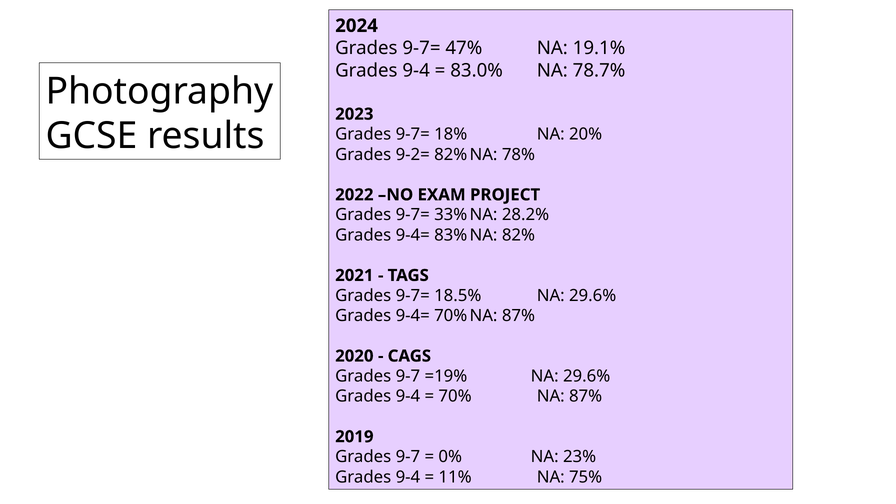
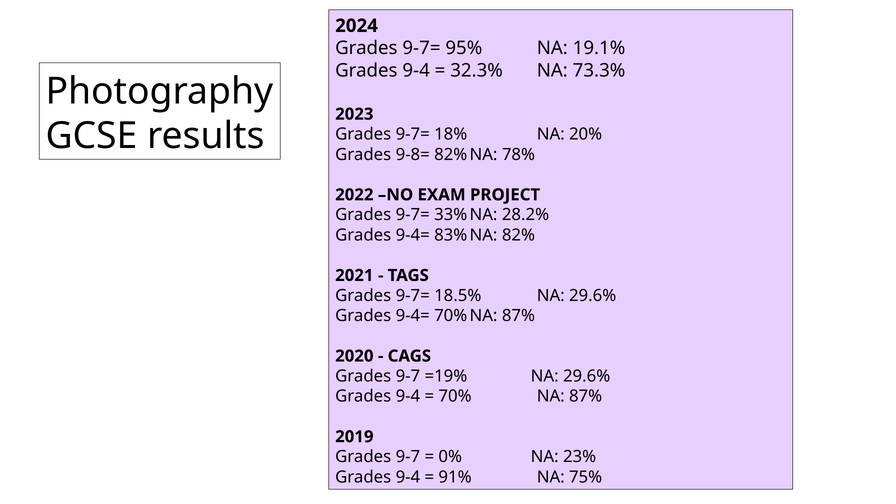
47%: 47% -> 95%
83.0%: 83.0% -> 32.3%
78.7%: 78.7% -> 73.3%
9-2=: 9-2= -> 9-8=
11%: 11% -> 91%
